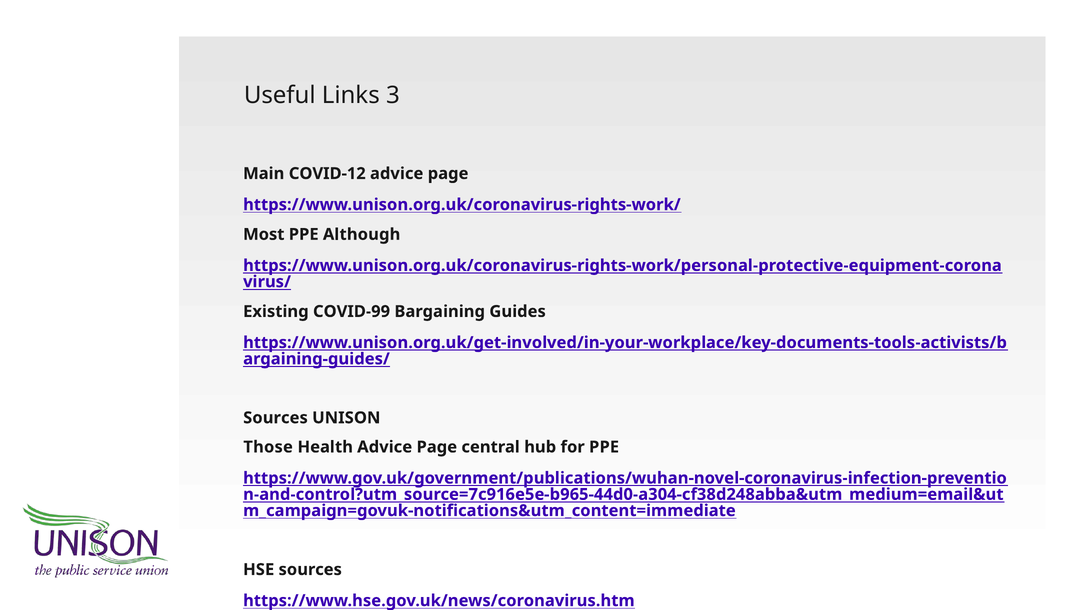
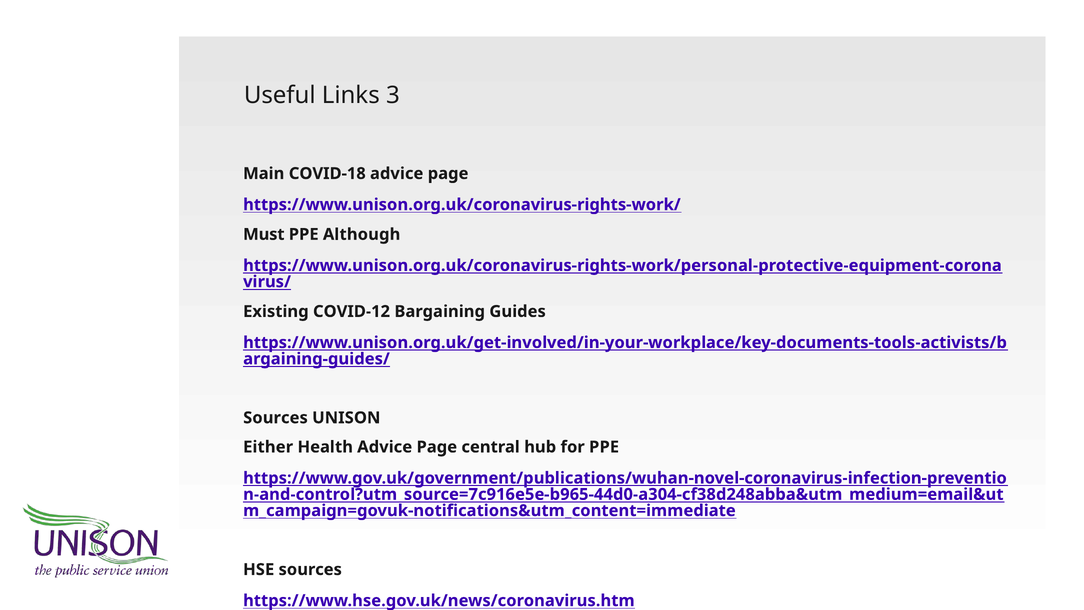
COVID-12: COVID-12 -> COVID-18
Most: Most -> Must
COVID-99: COVID-99 -> COVID-12
Those: Those -> Either
